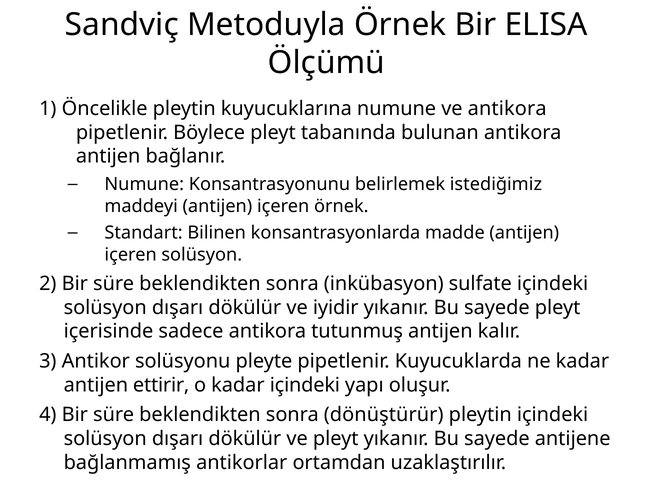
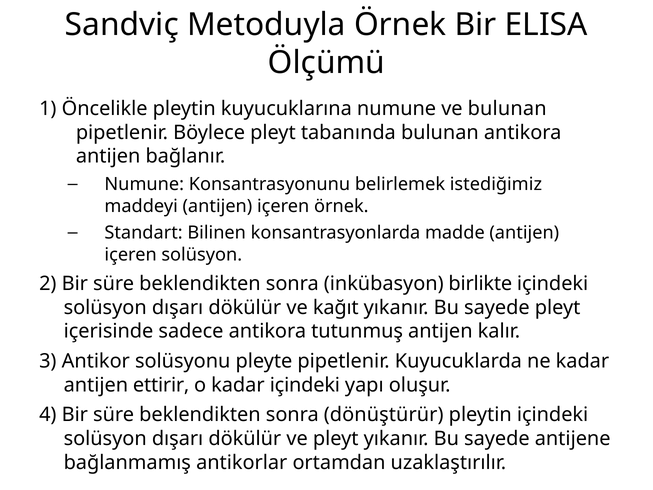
ve antikora: antikora -> bulunan
sulfate: sulfate -> birlikte
iyidir: iyidir -> kağıt
